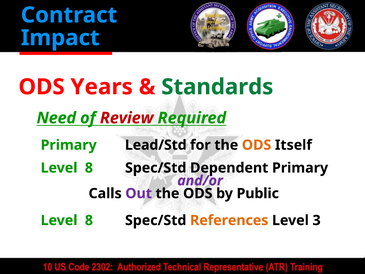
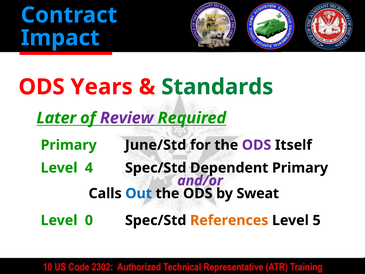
Need: Need -> Later
Review colour: red -> purple
Lead/Std: Lead/Std -> June/Std
ODS at (257, 145) colour: orange -> purple
8 at (89, 168): 8 -> 4
Out colour: purple -> blue
Public: Public -> Sweat
8 at (89, 220): 8 -> 0
3: 3 -> 5
